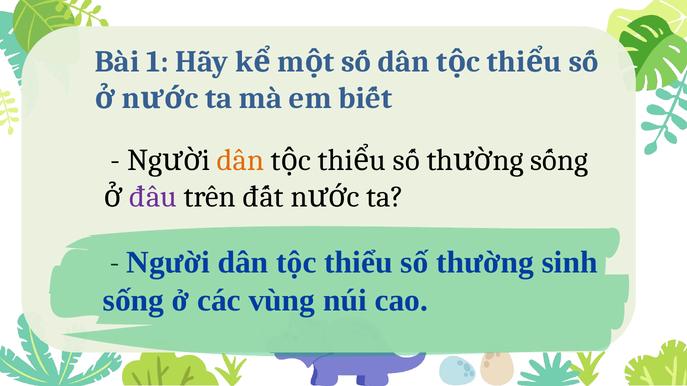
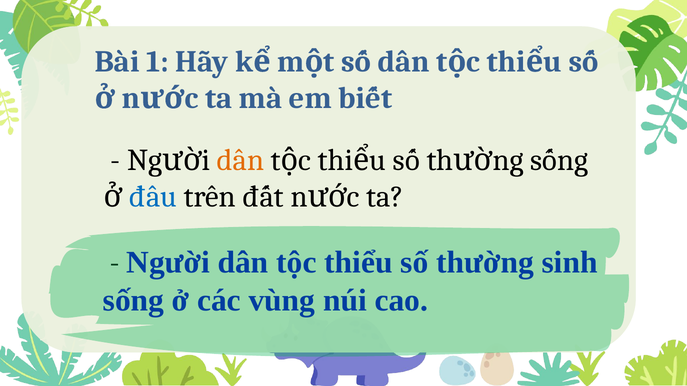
đâu colour: purple -> blue
